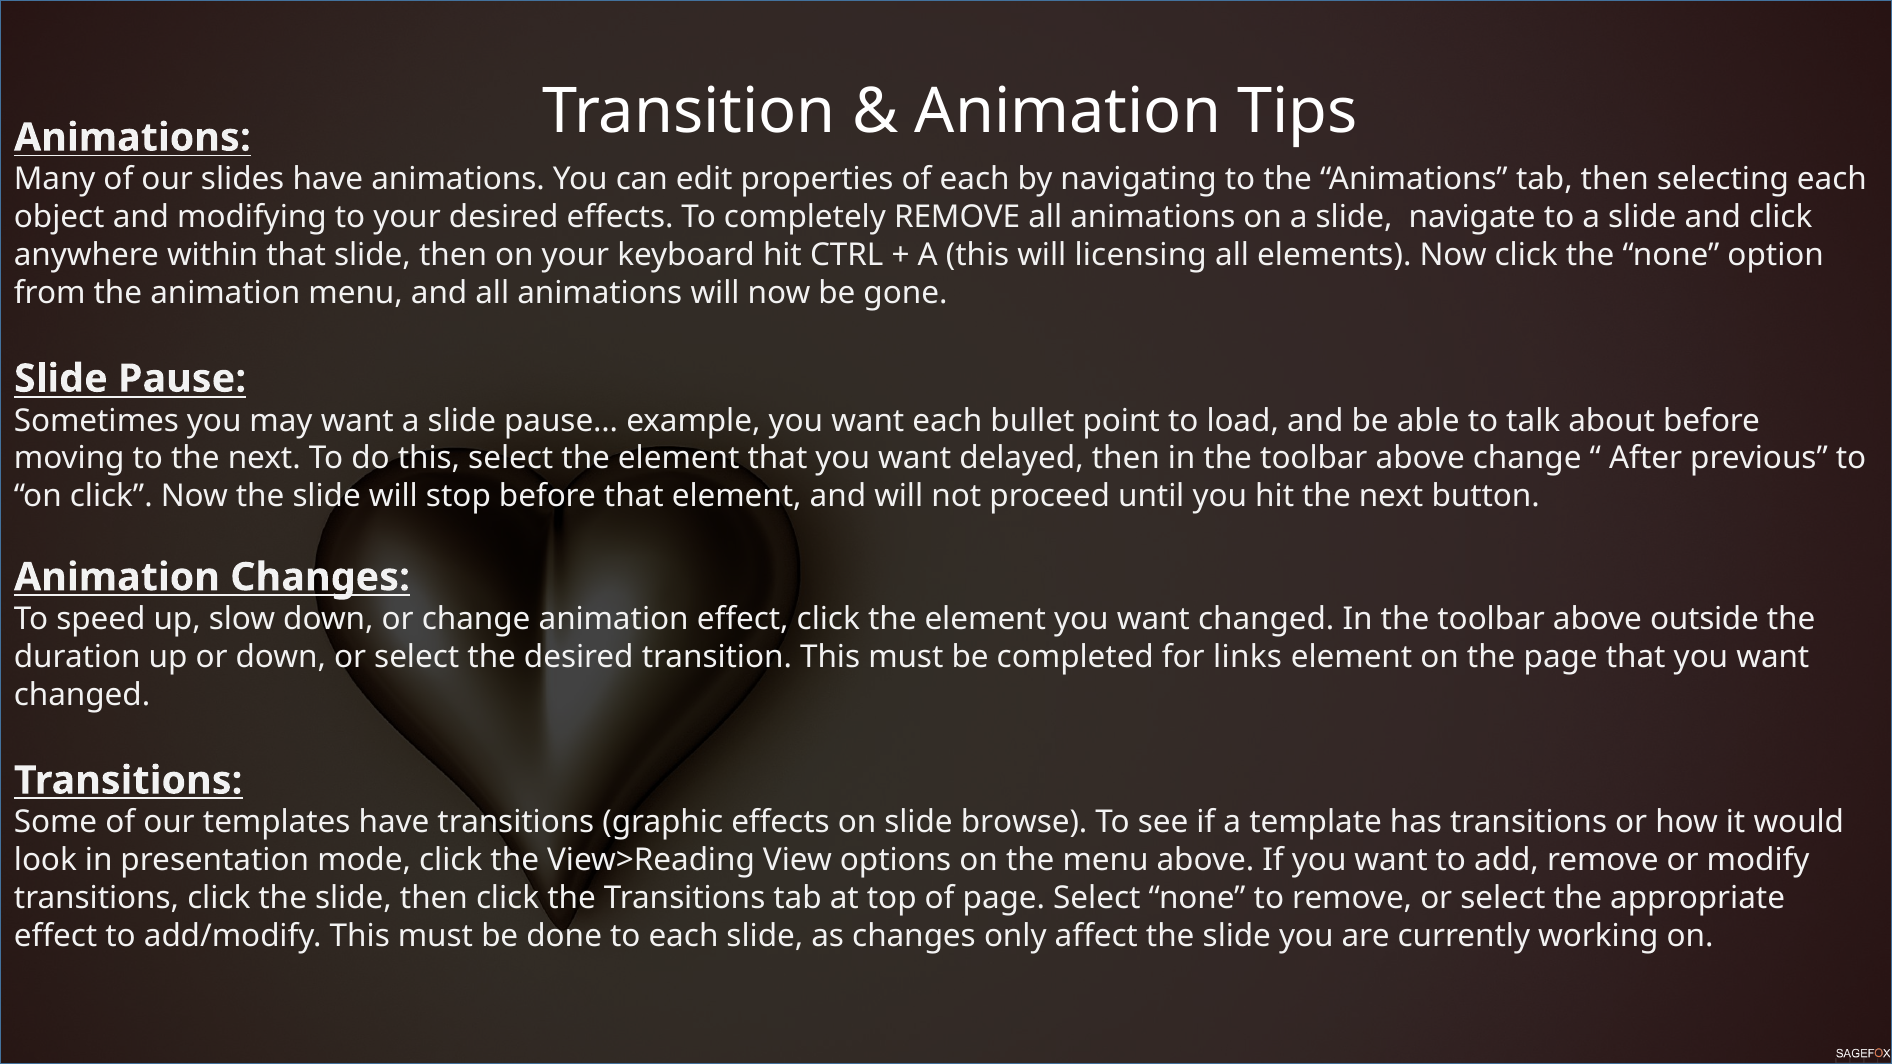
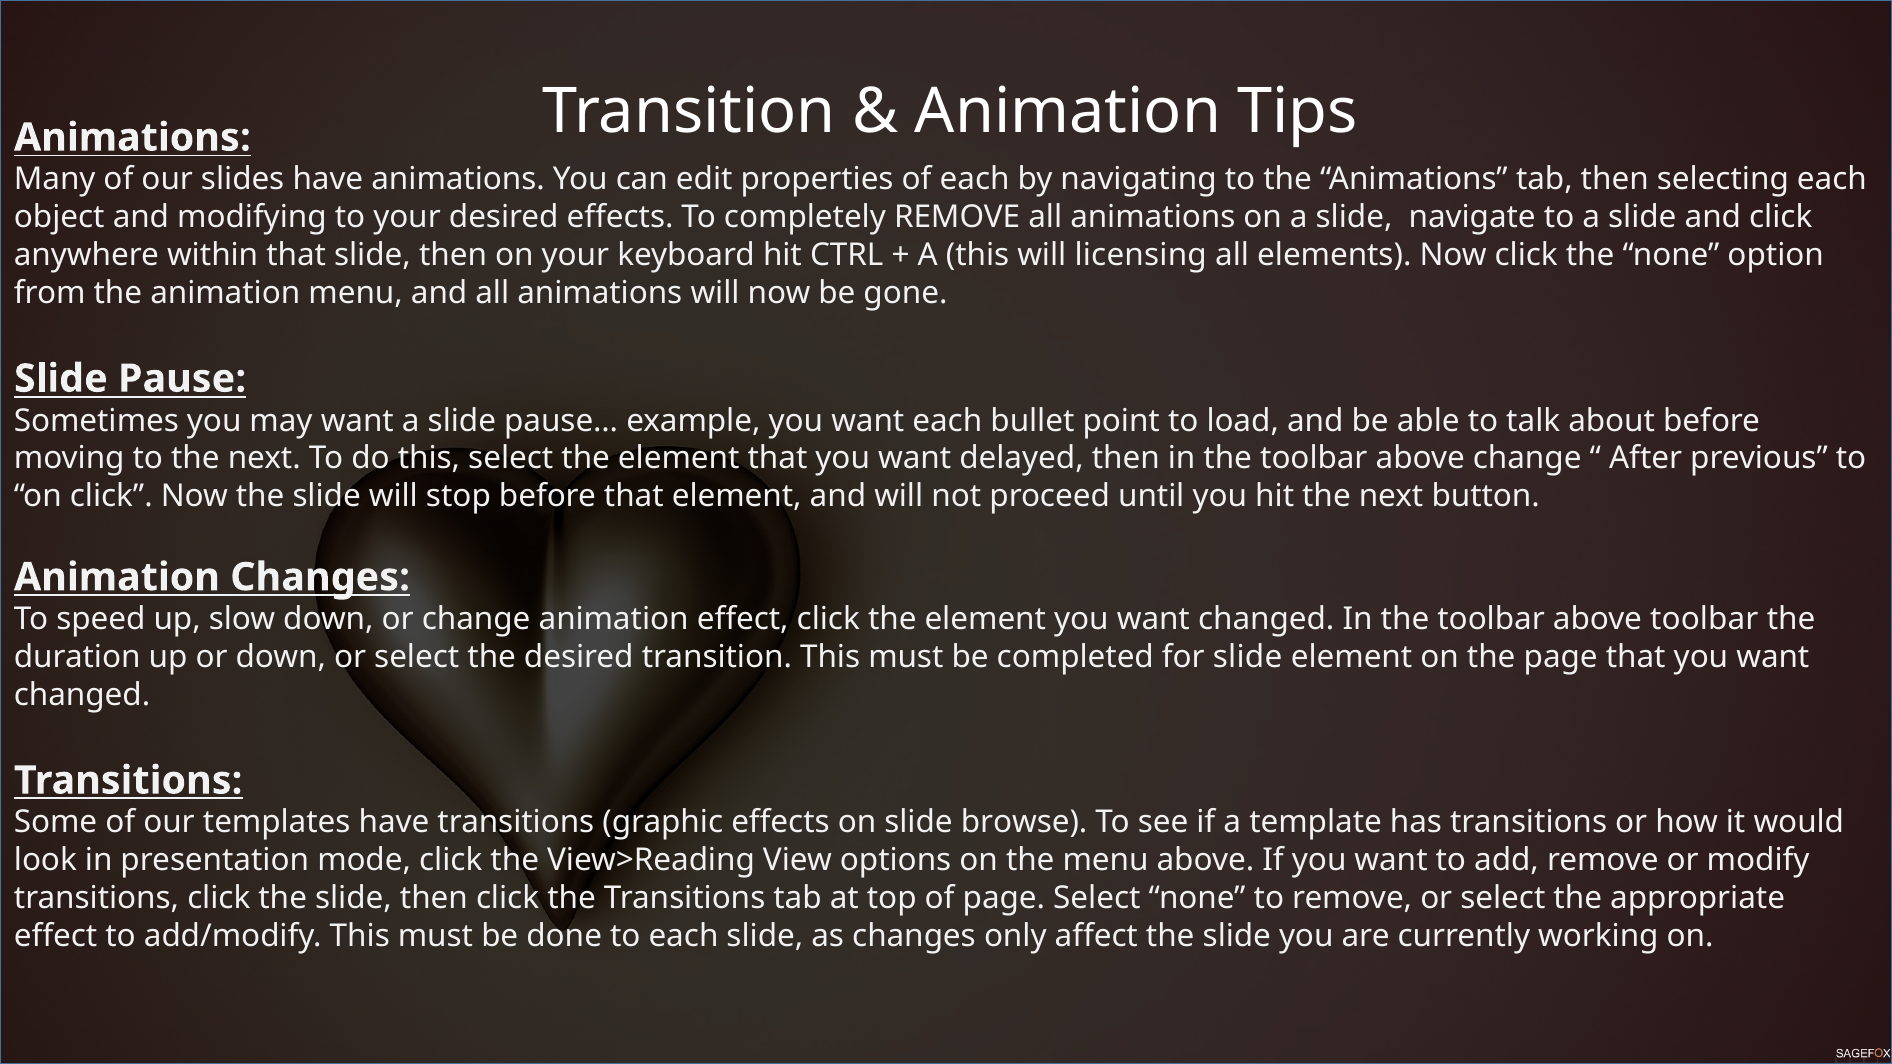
above outside: outside -> toolbar
for links: links -> slide
